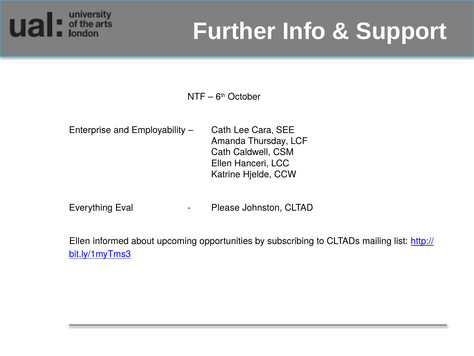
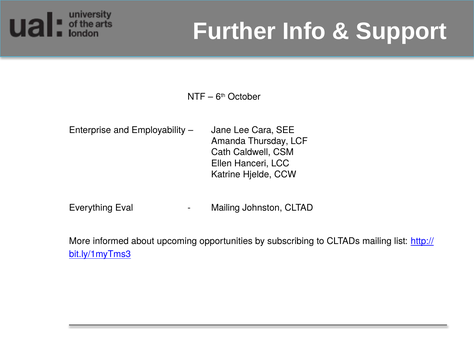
Cath at (221, 130): Cath -> Jane
Please at (225, 207): Please -> Mailing
Ellen at (80, 241): Ellen -> More
